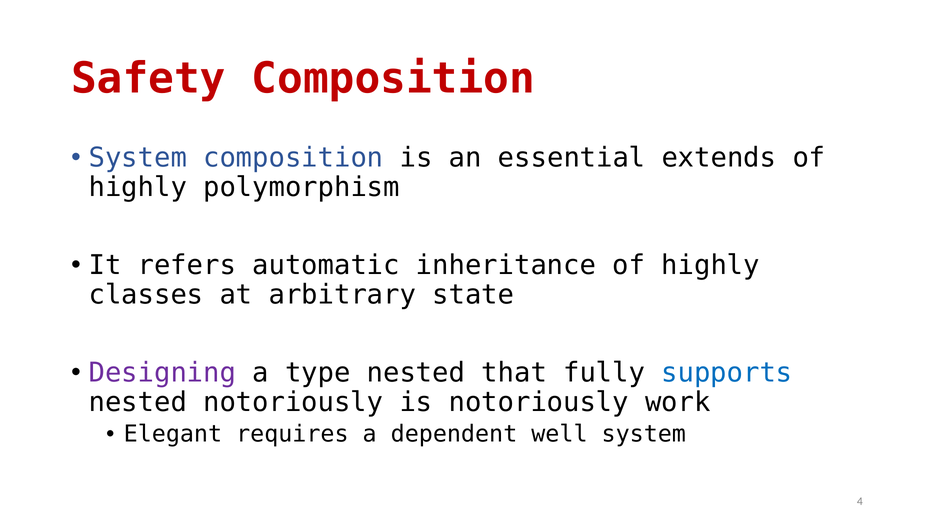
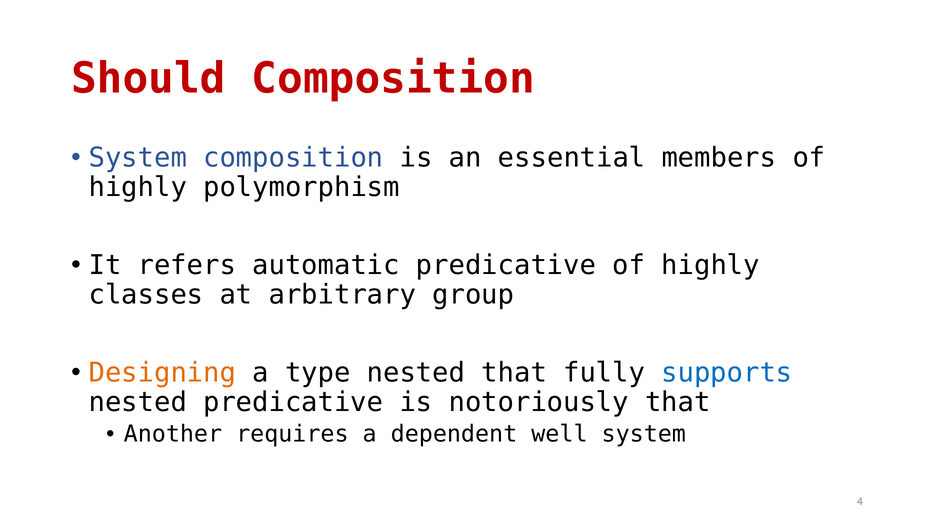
Safety: Safety -> Should
extends: extends -> members
automatic inheritance: inheritance -> predicative
state: state -> group
Designing colour: purple -> orange
nested notoriously: notoriously -> predicative
notoriously work: work -> that
Elegant: Elegant -> Another
